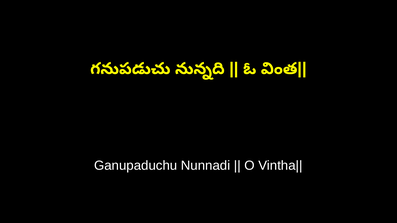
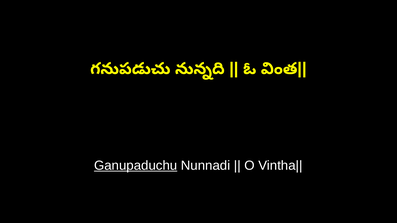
Ganupaduchu underline: none -> present
